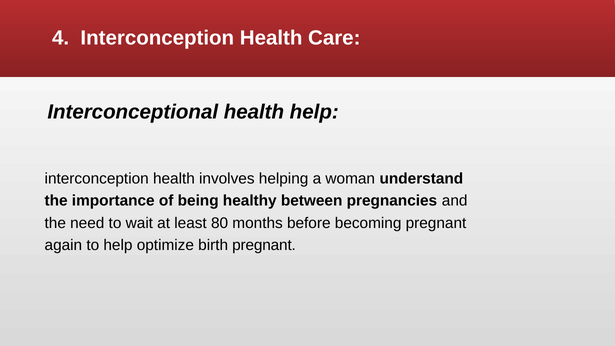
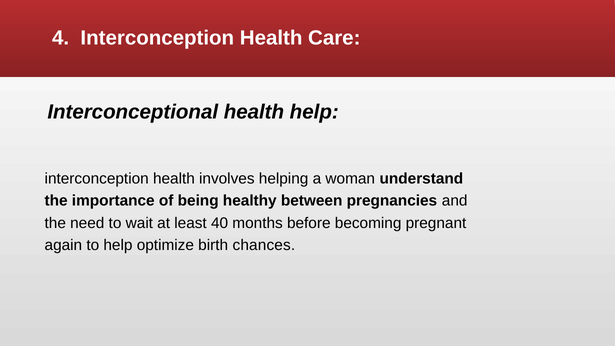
80: 80 -> 40
birth pregnant: pregnant -> chances
